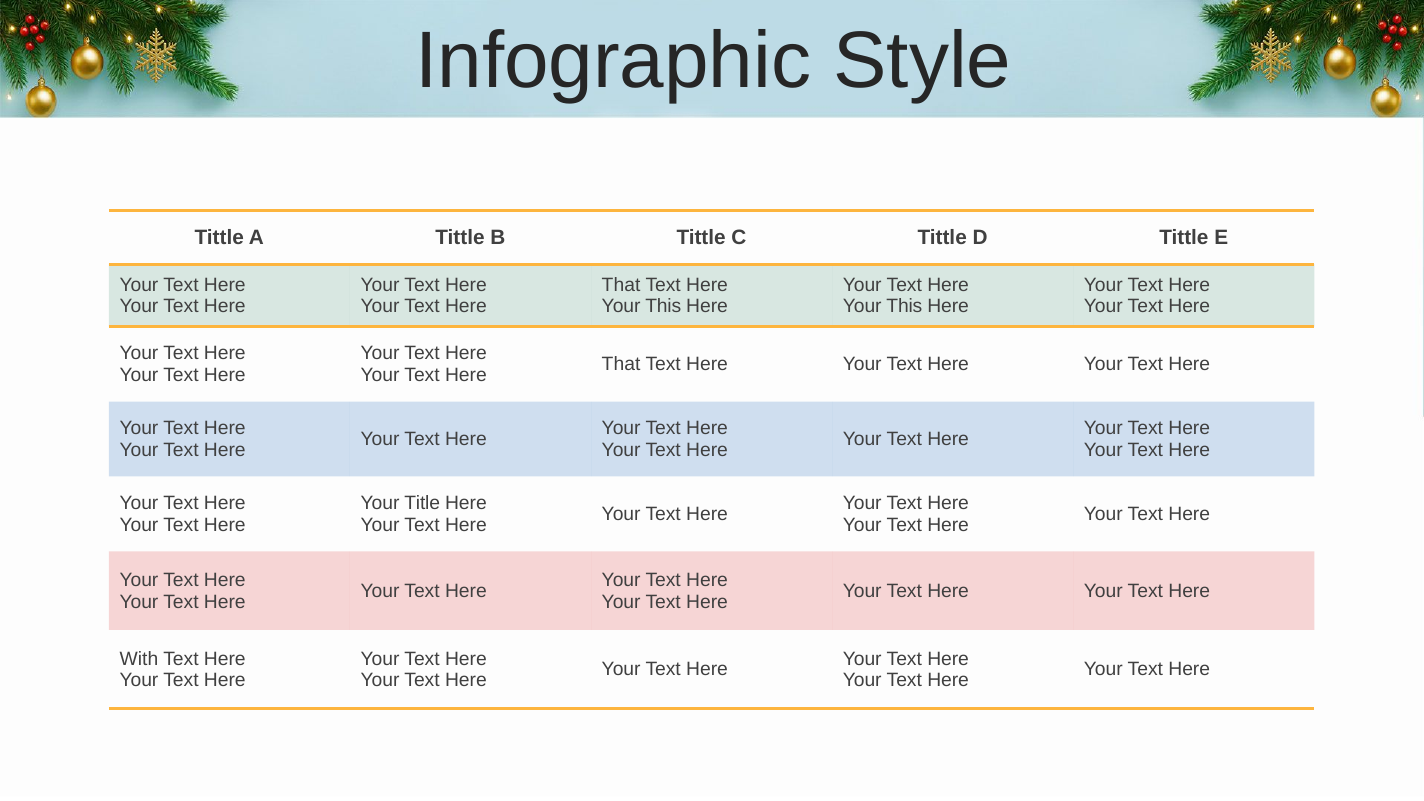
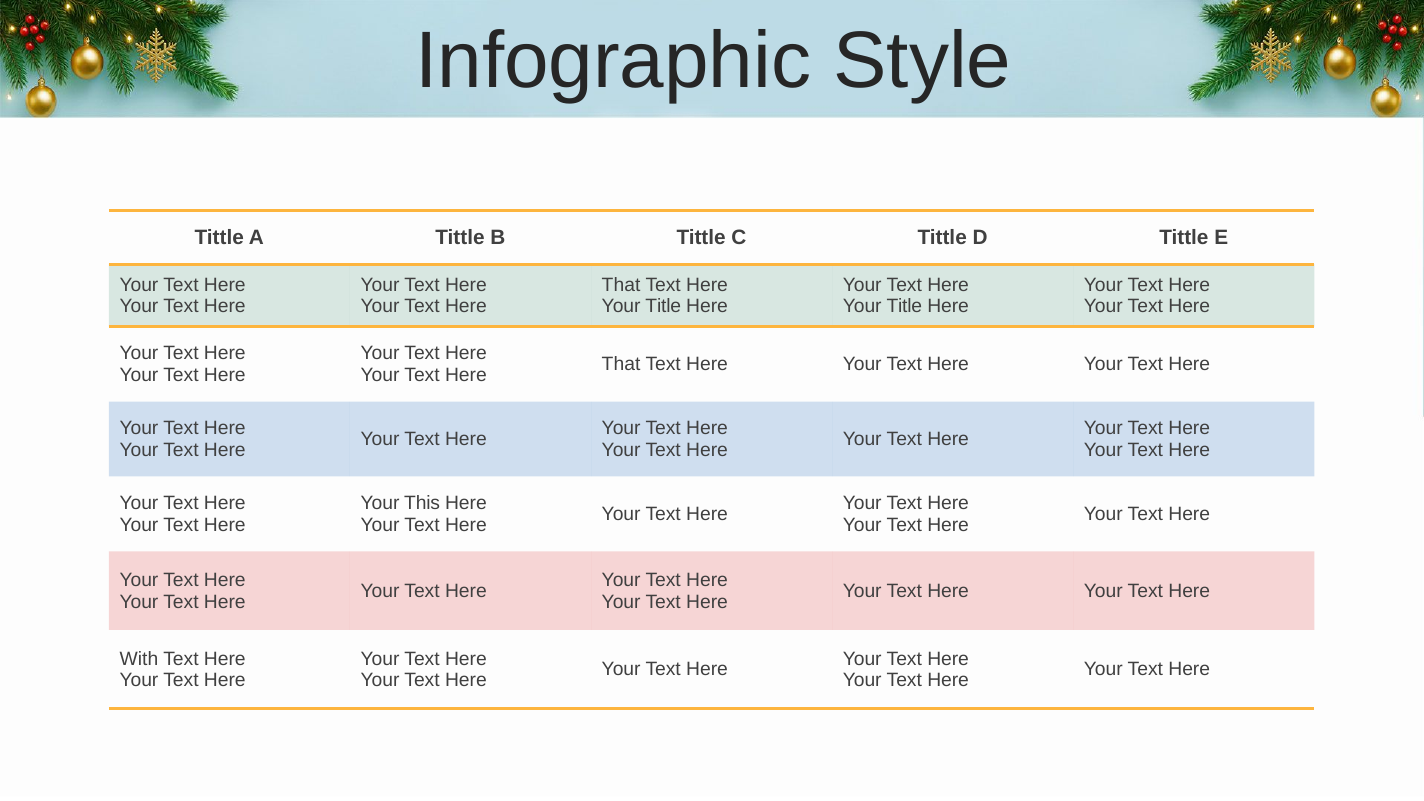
This at (663, 306): This -> Title
This at (904, 306): This -> Title
Title: Title -> This
